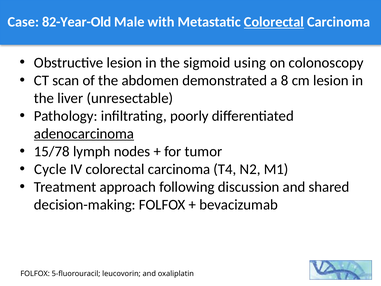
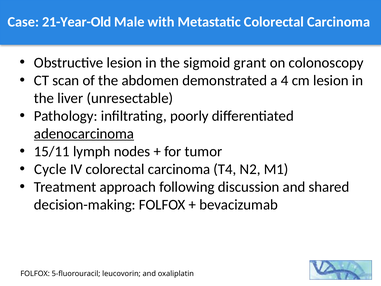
82-Year-Old: 82-Year-Old -> 21-Year-Old
Colorectal at (274, 22) underline: present -> none
using: using -> grant
8: 8 -> 4
15/78: 15/78 -> 15/11
